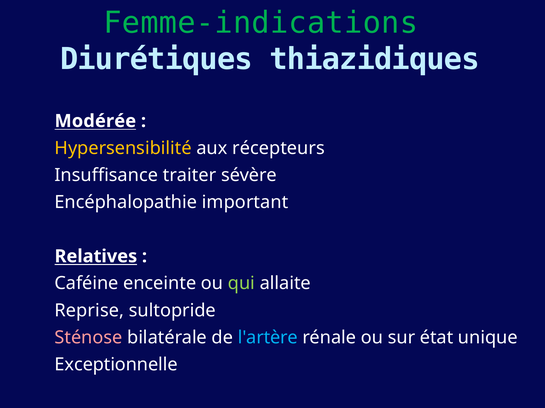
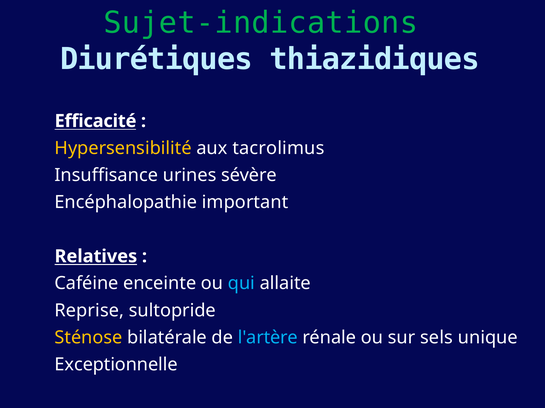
Femme-indications: Femme-indications -> Sujet-indications
Modérée: Modérée -> Efficacité
récepteurs: récepteurs -> tacrolimus
traiter: traiter -> urines
qui colour: light green -> light blue
Sténose colour: pink -> yellow
état: état -> sels
